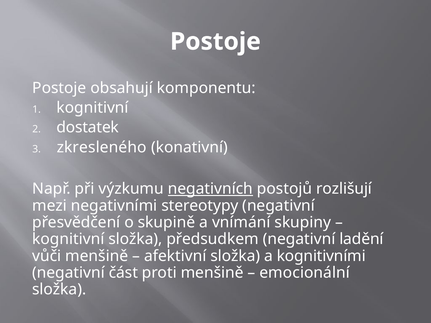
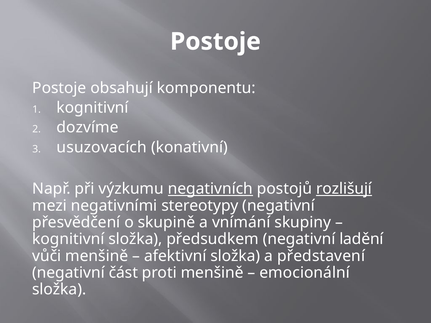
dostatek: dostatek -> dozvíme
zkresleného: zkresleného -> usuzovacích
rozlišují underline: none -> present
kognitivními: kognitivními -> představení
